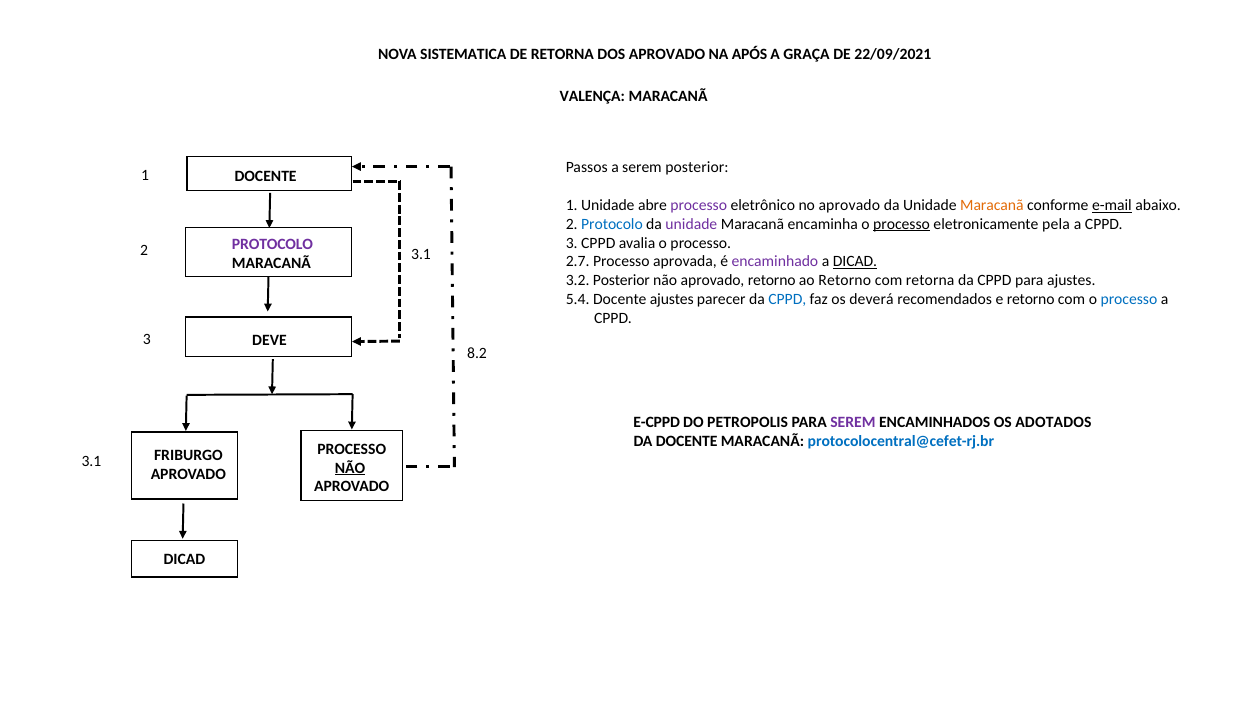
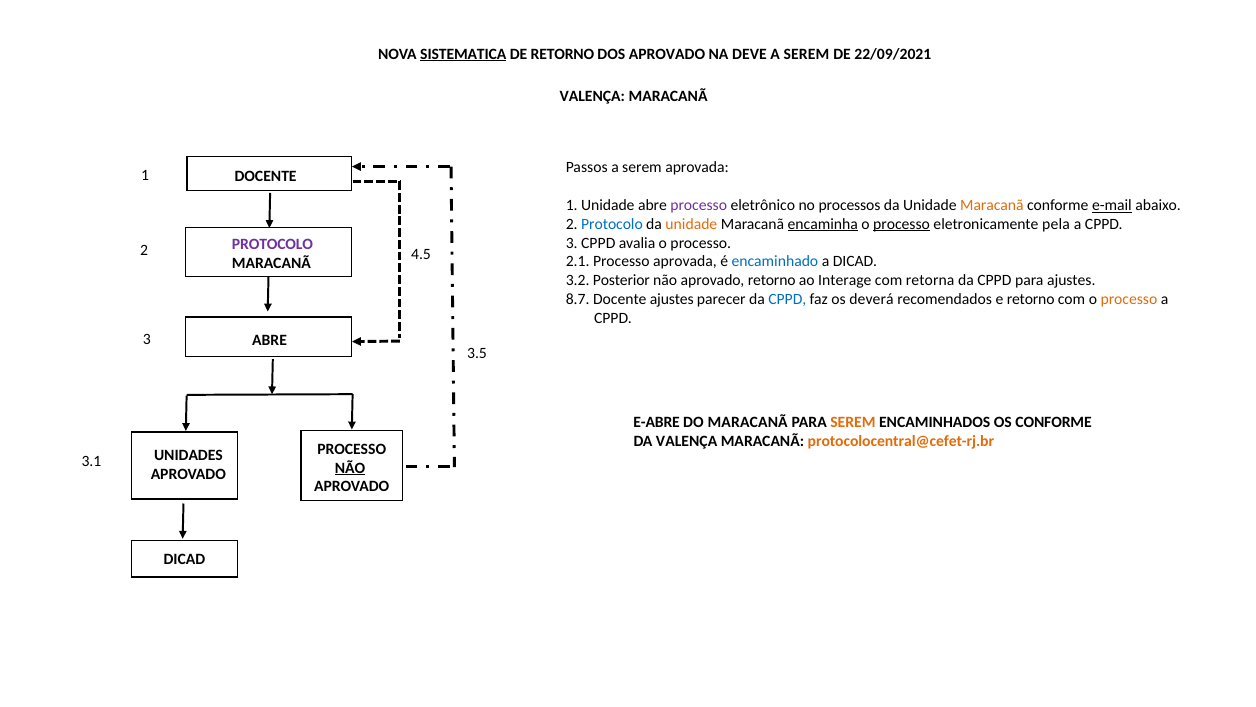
SISTEMATICA underline: none -> present
DE RETORNA: RETORNA -> RETORNO
APÓS: APÓS -> DEVE
GRAÇA at (807, 54): GRAÇA -> SEREM
serem posterior: posterior -> aprovada
no aprovado: aprovado -> processos
unidade at (691, 224) colour: purple -> orange
encaminha underline: none -> present
2 3.1: 3.1 -> 4.5
2.7: 2.7 -> 2.1
encaminhado colour: purple -> blue
DICAD at (855, 262) underline: present -> none
ao Retorno: Retorno -> Interage
5.4: 5.4 -> 8.7
processo at (1129, 299) colour: blue -> orange
DEVE at (270, 340): DEVE -> ABRE
8.2: 8.2 -> 3.5
E-CPPD: E-CPPD -> E-ABRE
DO PETROPOLIS: PETROPOLIS -> MARACANÃ
SEREM at (853, 422) colour: purple -> orange
OS ADOTADOS: ADOTADOS -> CONFORME
DA DOCENTE: DOCENTE -> VALENÇA
protocolocentral@cefet-rj.br colour: blue -> orange
FRIBURGO: FRIBURGO -> UNIDADES
